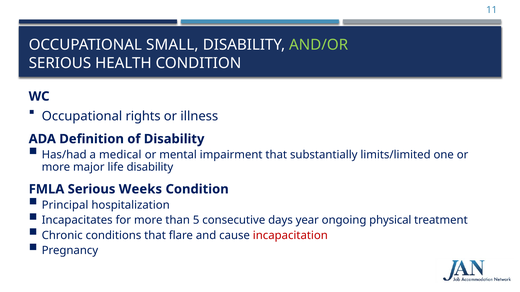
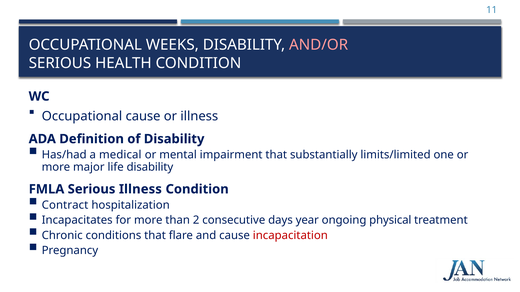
SMALL: SMALL -> WEEKS
AND/OR colour: light green -> pink
Occupational rights: rights -> cause
Serious Weeks: Weeks -> Illness
Principal: Principal -> Contract
5: 5 -> 2
